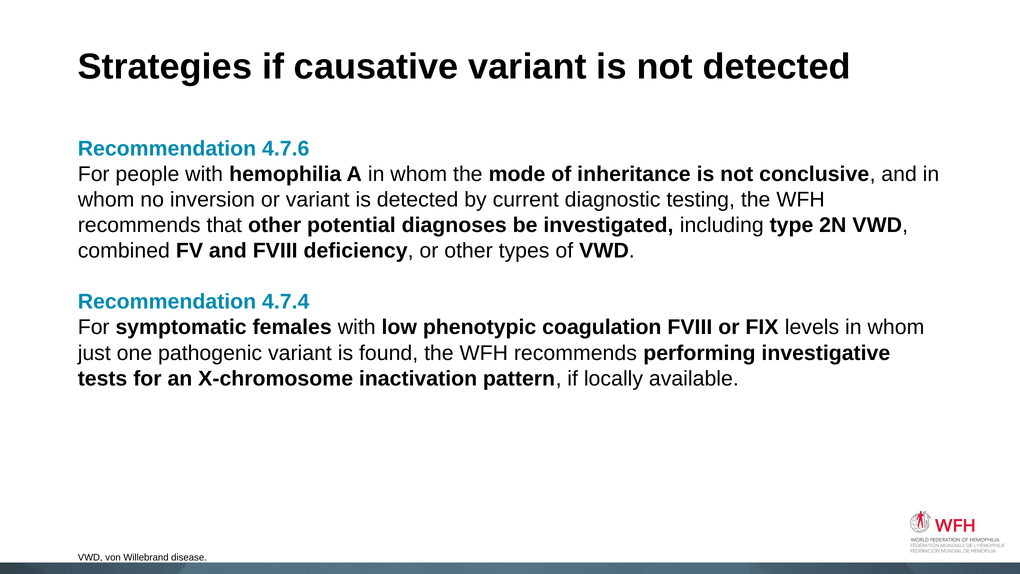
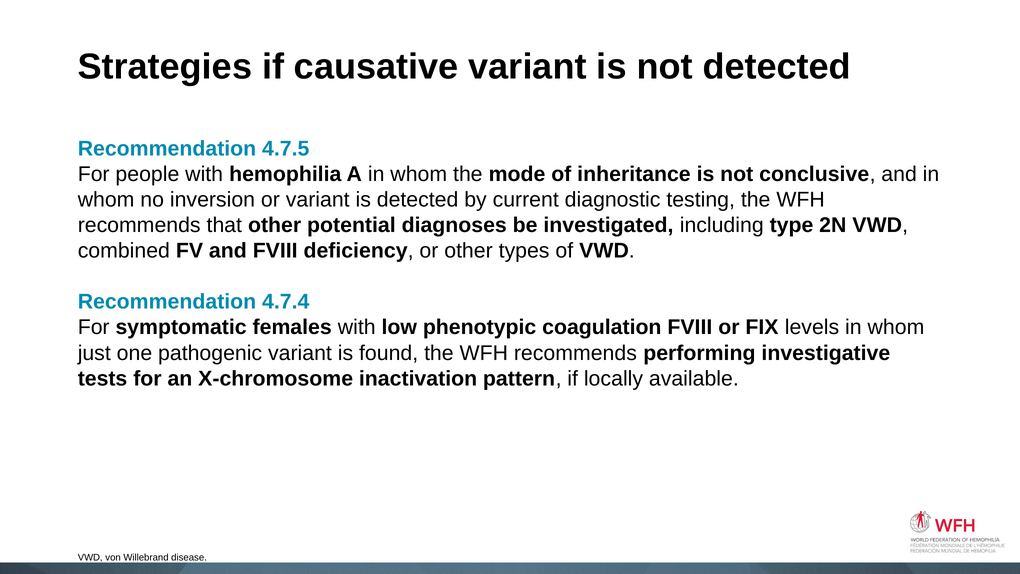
4.7.6: 4.7.6 -> 4.7.5
